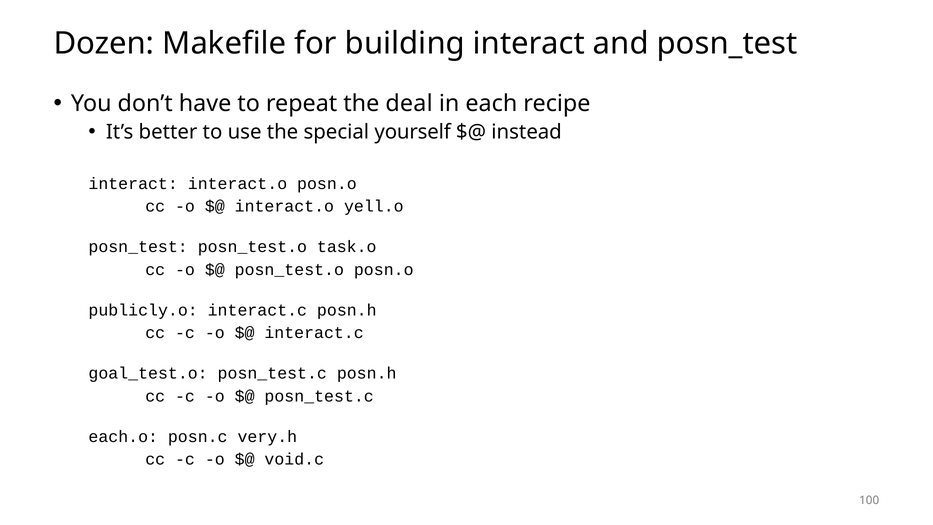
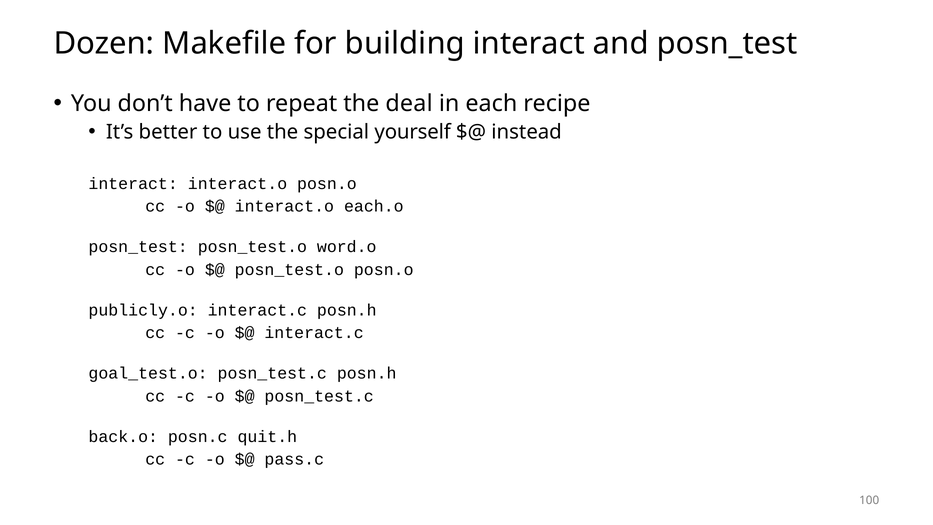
yell.o: yell.o -> each.o
task.o: task.o -> word.o
each.o: each.o -> back.o
very.h: very.h -> quit.h
void.c: void.c -> pass.c
